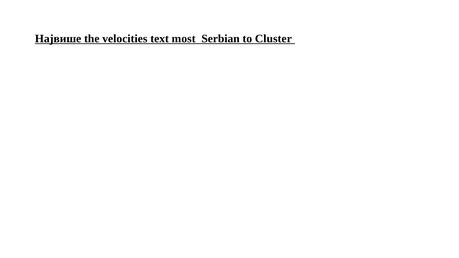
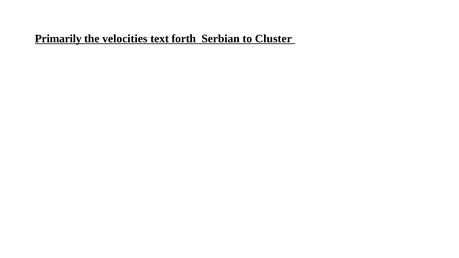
Највише: Највише -> Primarily
most: most -> forth
